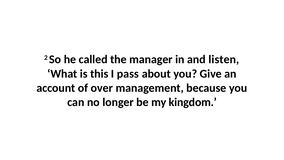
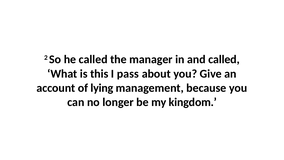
and listen: listen -> called
over: over -> lying
